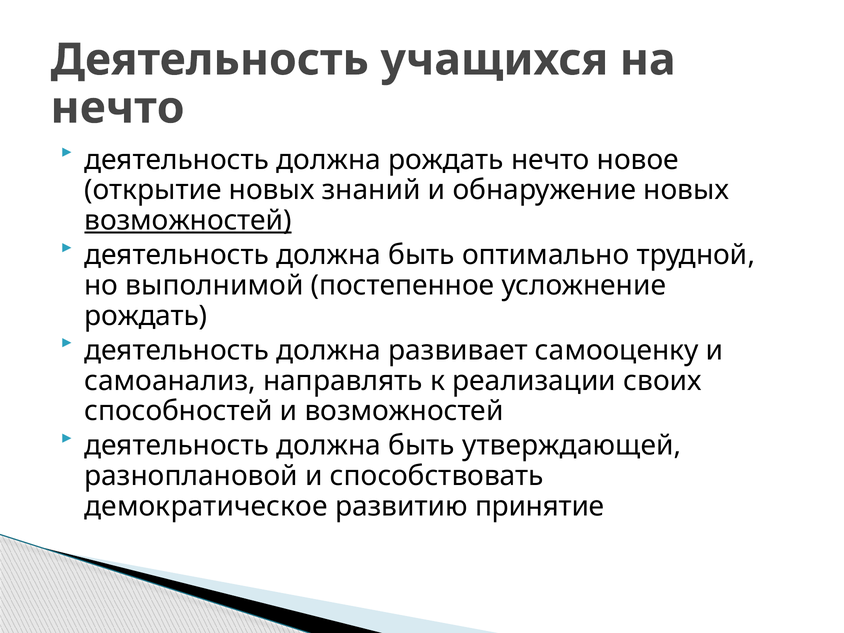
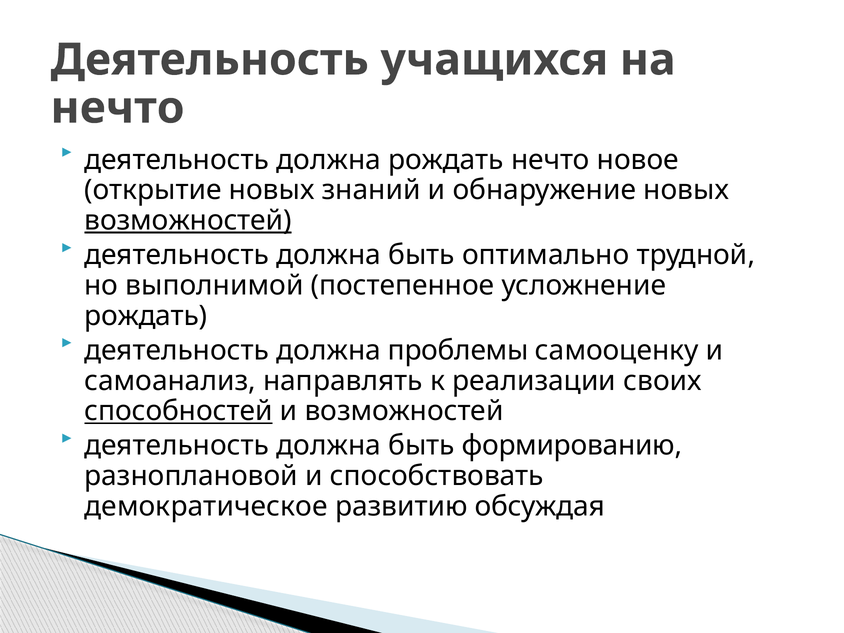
развивает: развивает -> проблемы
способностей underline: none -> present
утверждающей: утверждающей -> формированию
принятие: принятие -> обсуждая
